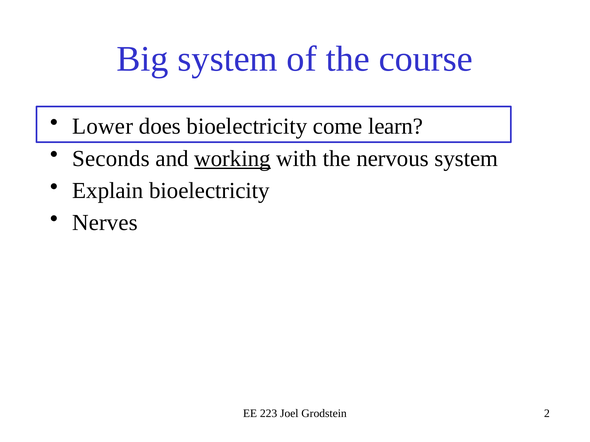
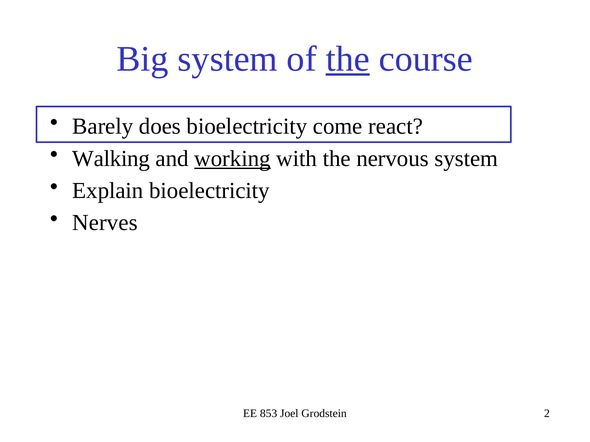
the at (348, 59) underline: none -> present
Lower: Lower -> Barely
learn: learn -> react
Seconds: Seconds -> Walking
223: 223 -> 853
